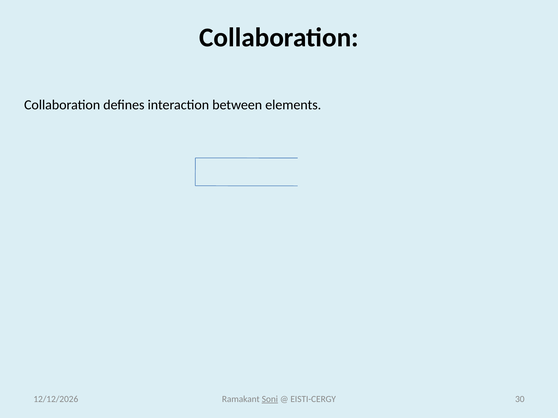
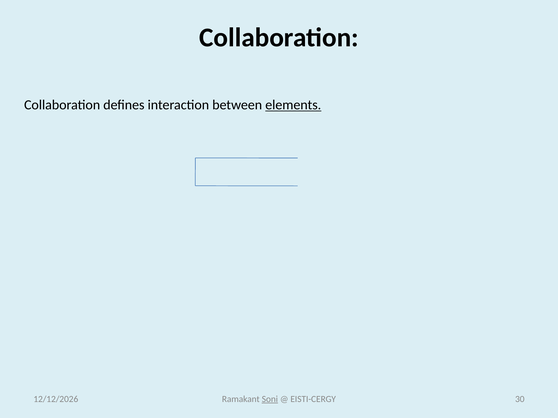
elements underline: none -> present
